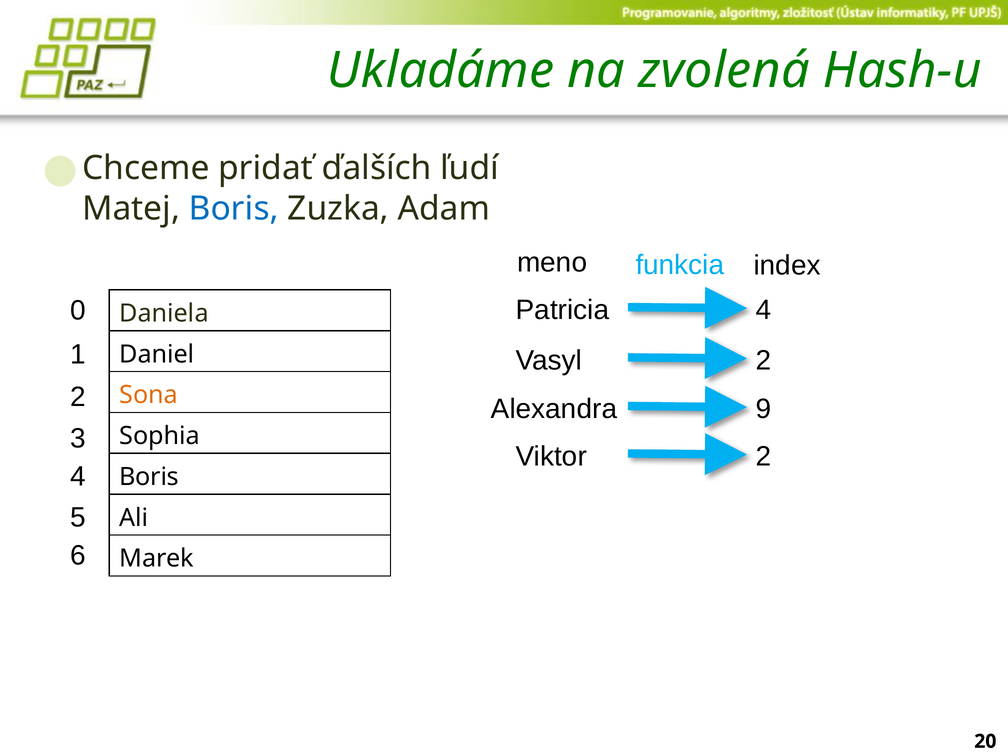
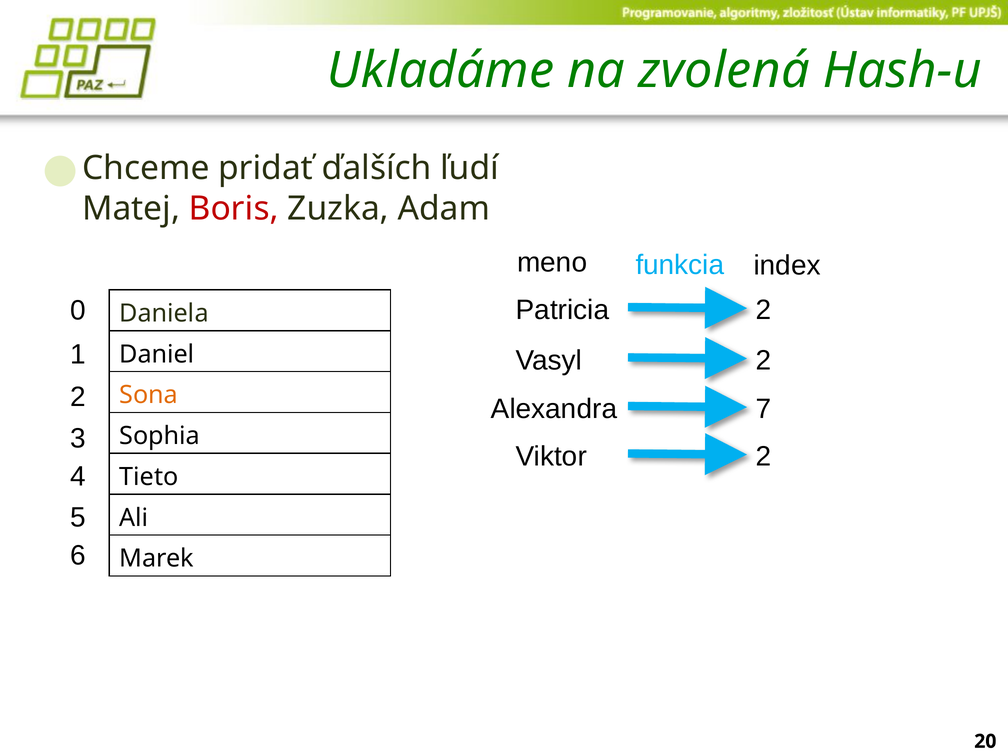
Boris at (234, 209) colour: blue -> red
Patricia 4: 4 -> 2
9: 9 -> 7
Boris at (149, 477): Boris -> Tieto
